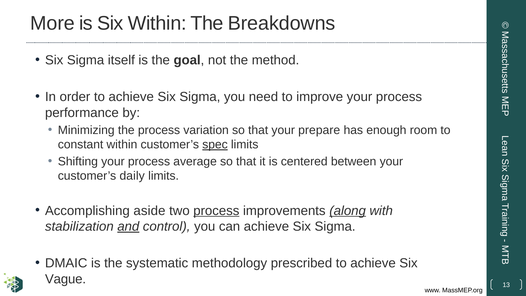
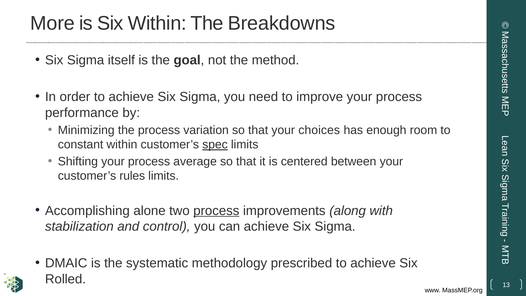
prepare: prepare -> choices
daily: daily -> rules
aside: aside -> alone
along underline: present -> none
and underline: present -> none
Vague: Vague -> Rolled
